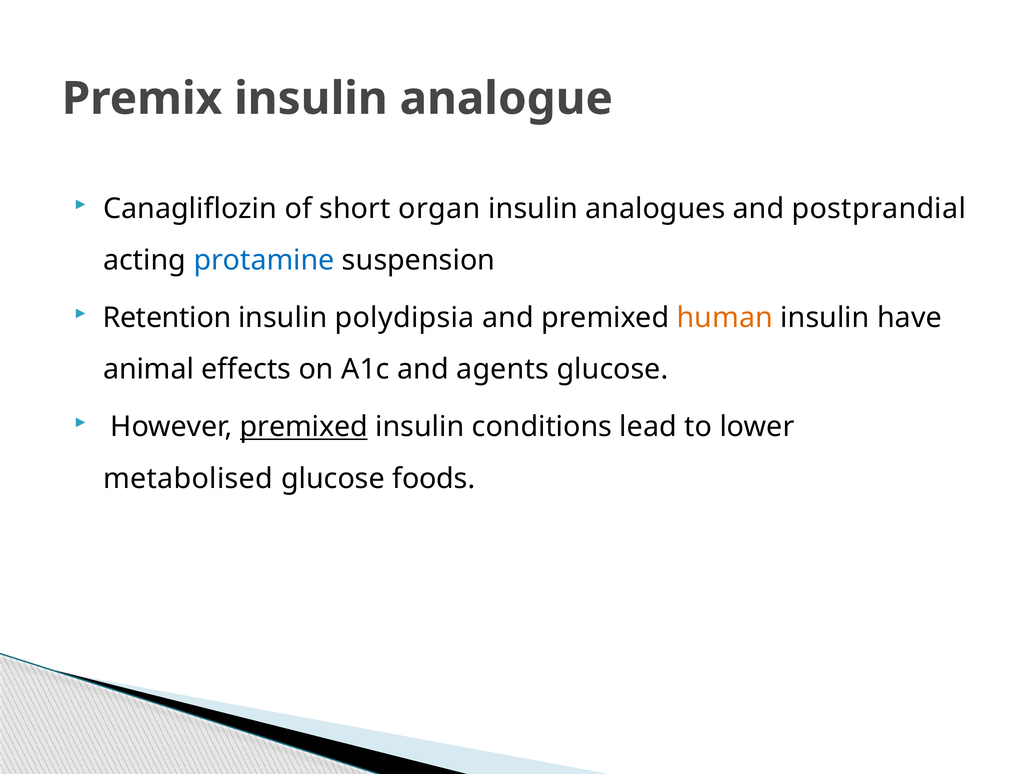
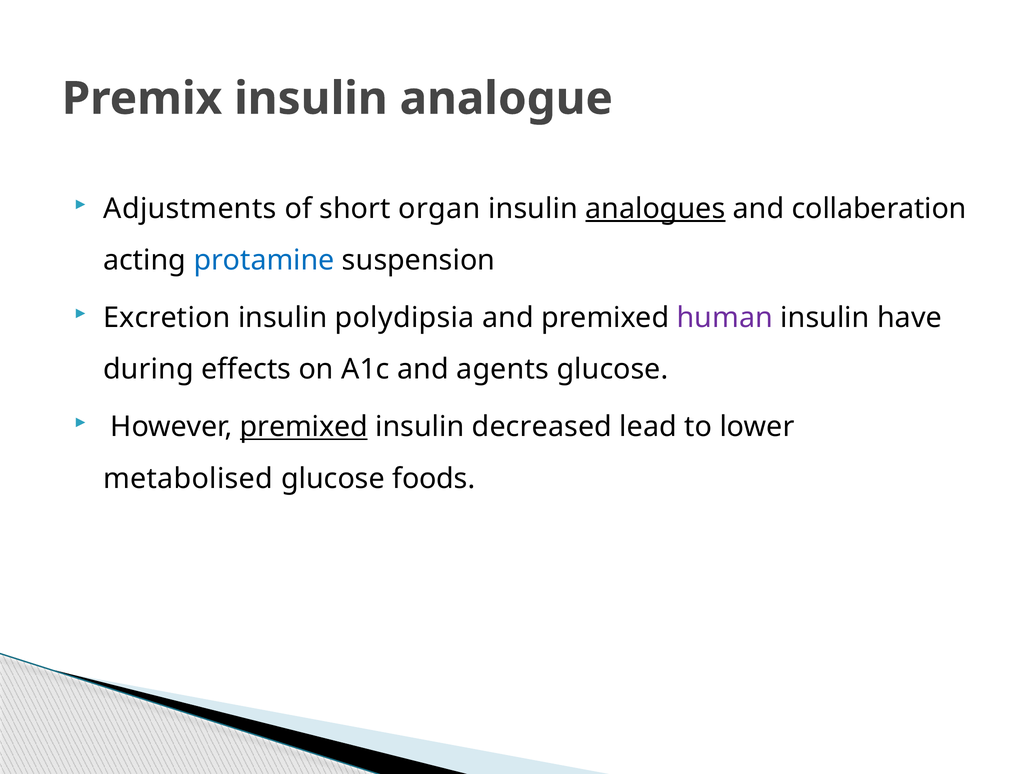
Canagliflozin: Canagliflozin -> Adjustments
analogues underline: none -> present
postprandial: postprandial -> collaberation
Retention: Retention -> Excretion
human colour: orange -> purple
animal: animal -> during
conditions: conditions -> decreased
